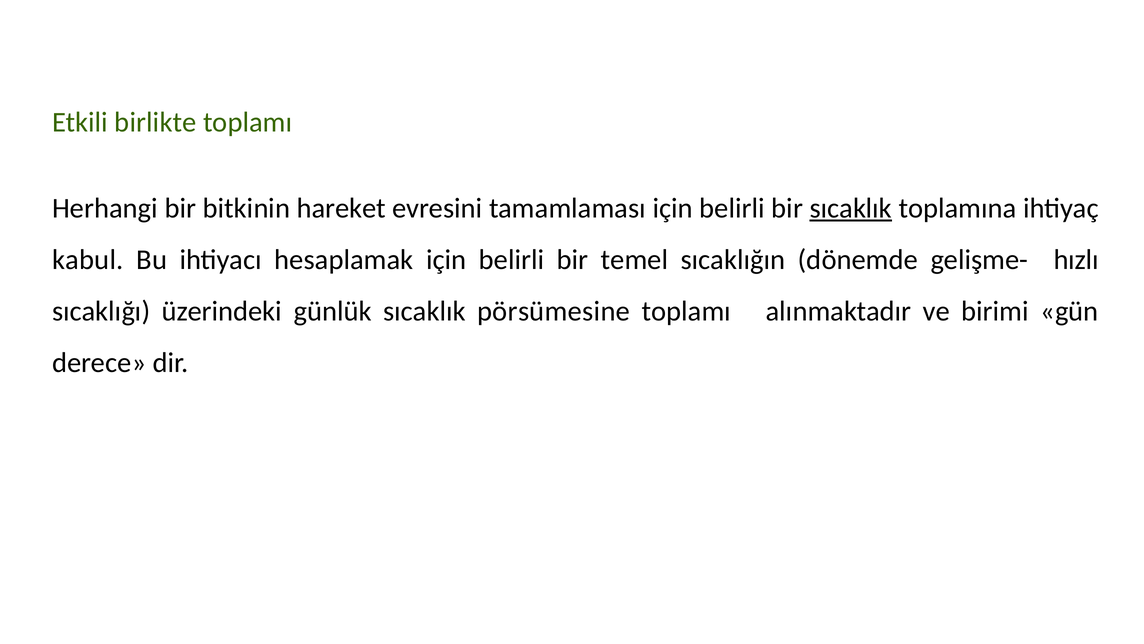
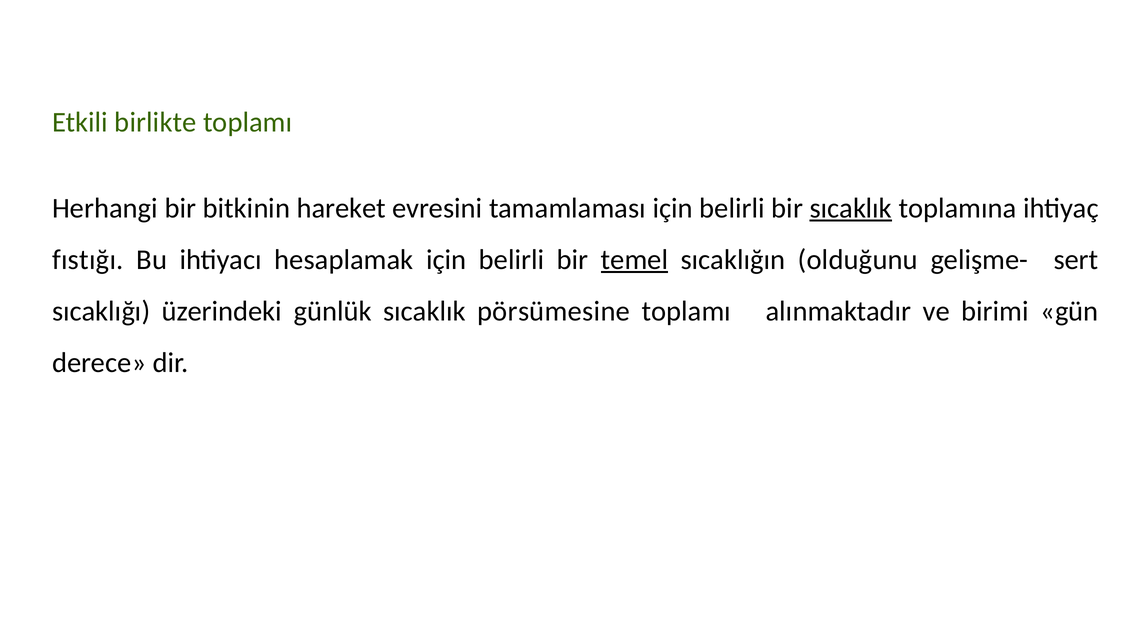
kabul: kabul -> fıstığı
temel underline: none -> present
dönemde: dönemde -> olduğunu
hızlı: hızlı -> sert
